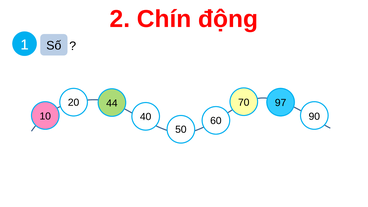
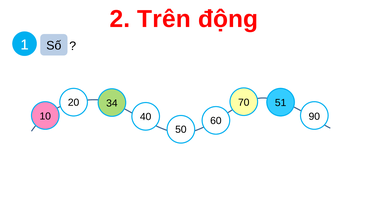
Chín: Chín -> Trên
97: 97 -> 51
44: 44 -> 34
